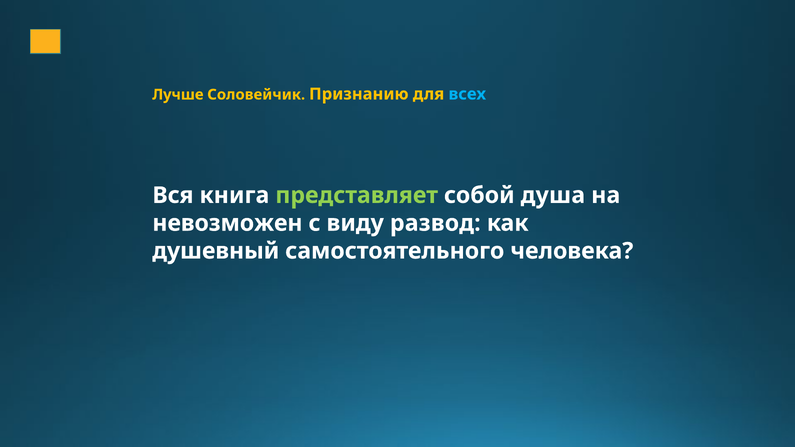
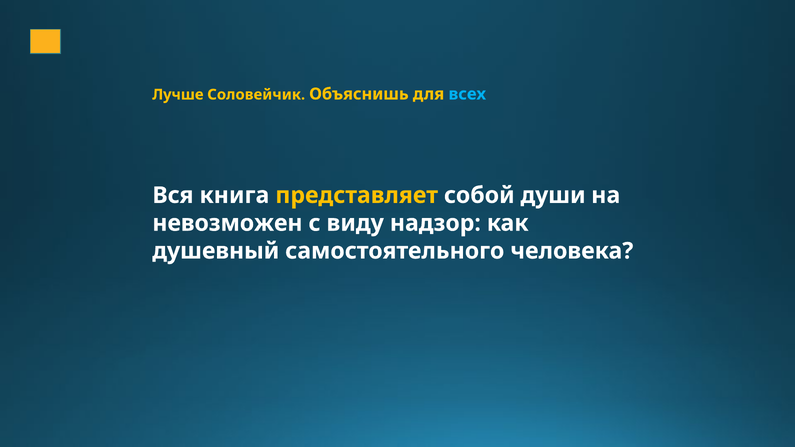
Признанию: Признанию -> Объяснишь
представляет colour: light green -> yellow
душа: душа -> души
развод: развод -> надзор
